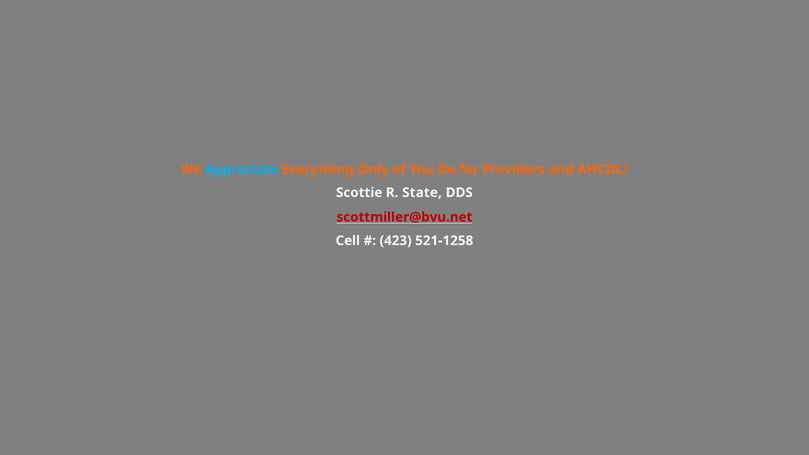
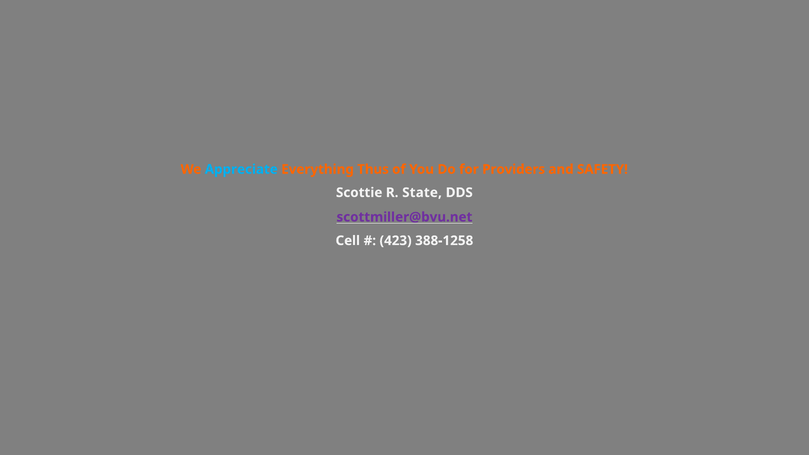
Only: Only -> Thus
AHCDL: AHCDL -> SAFETY
scottmiller@bvu.net colour: red -> purple
521-1258: 521-1258 -> 388-1258
